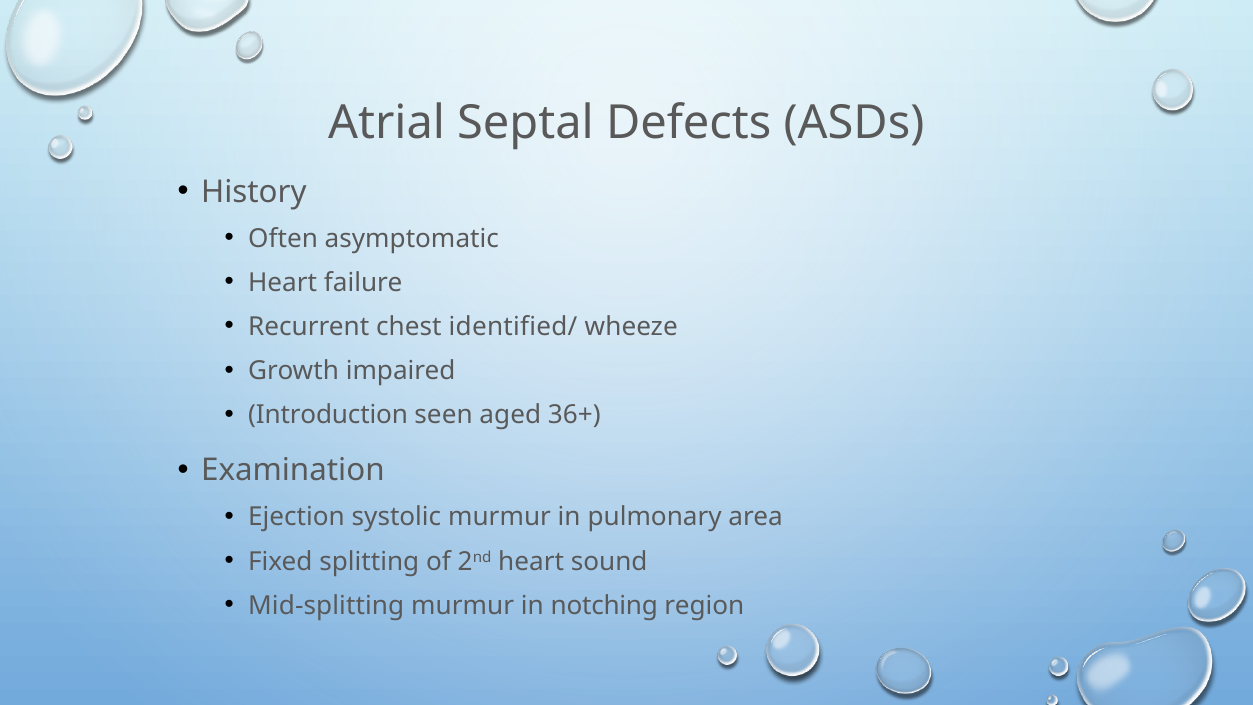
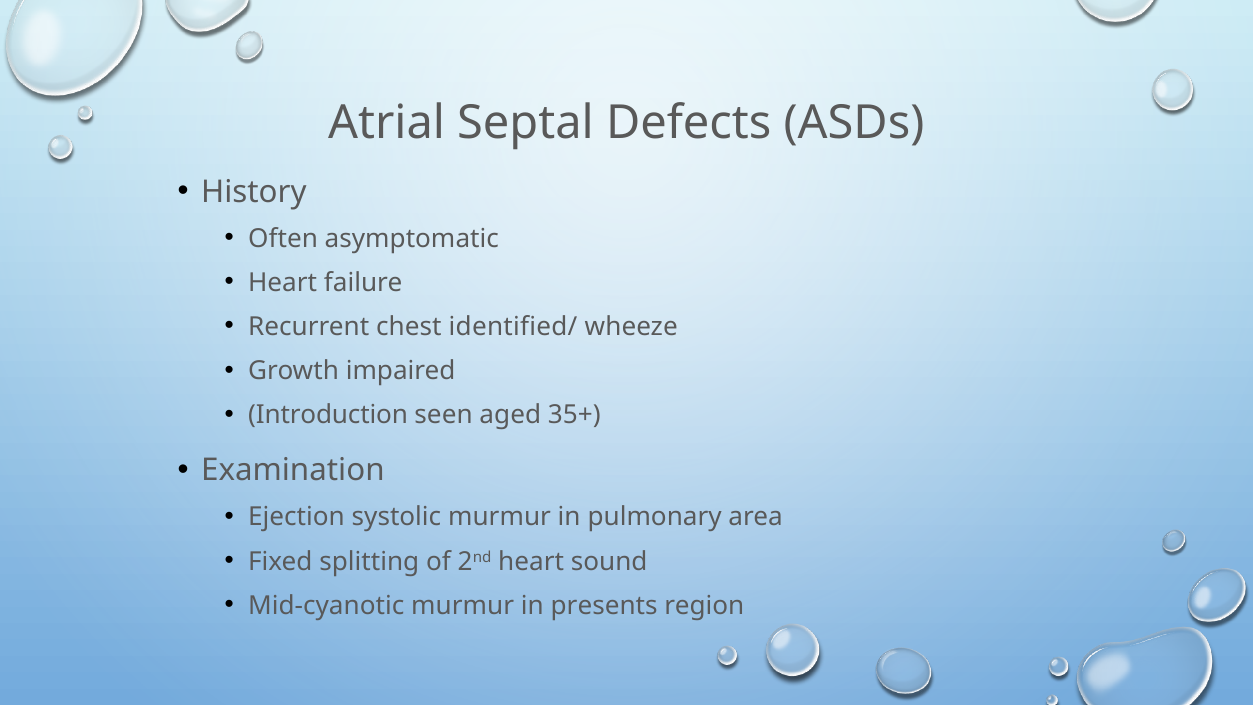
36+: 36+ -> 35+
Mid-splitting: Mid-splitting -> Mid-cyanotic
notching: notching -> presents
